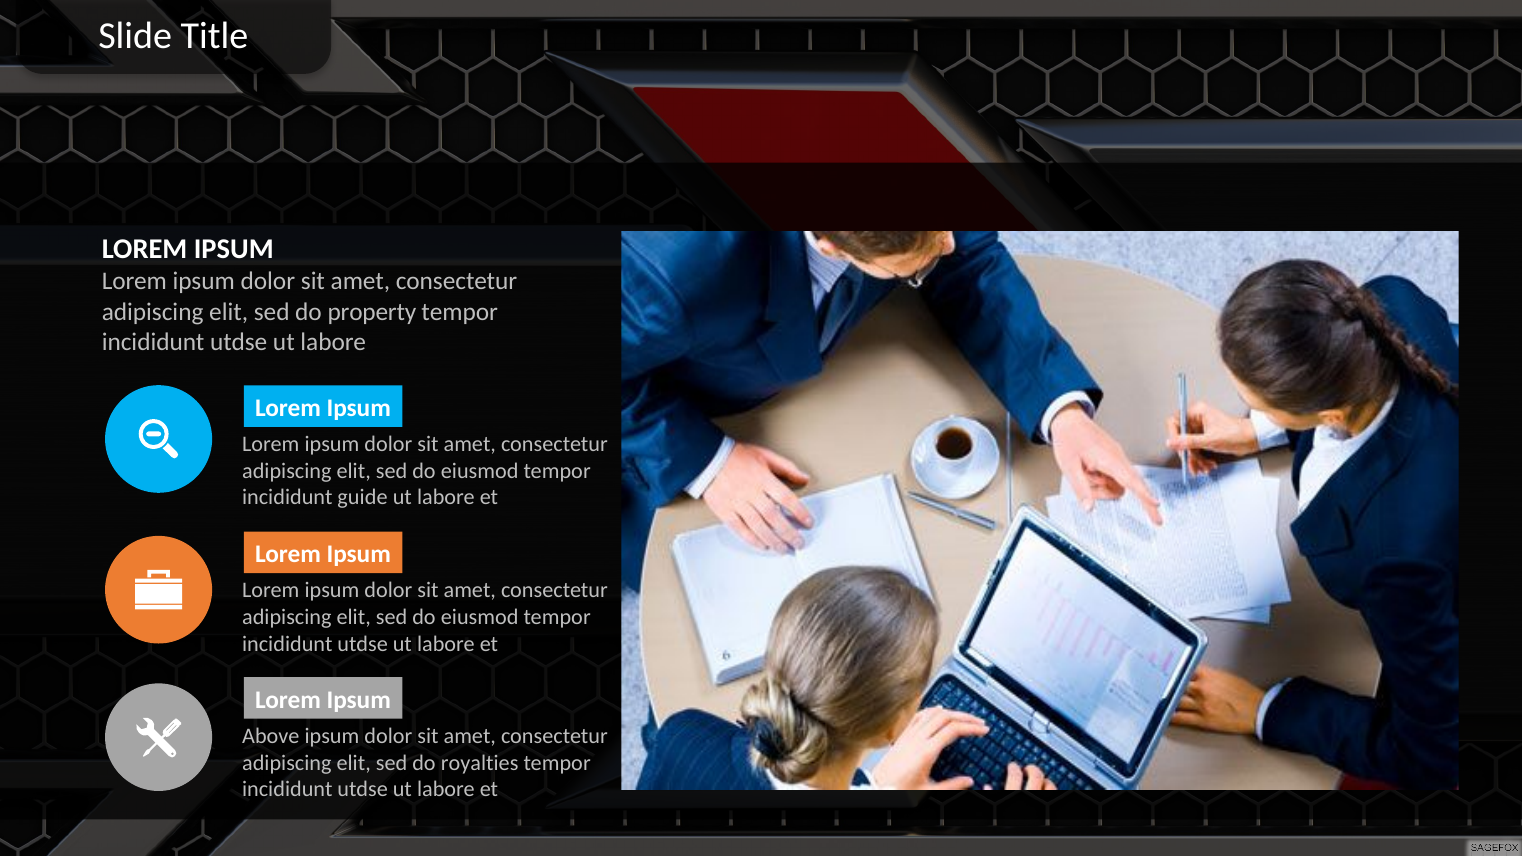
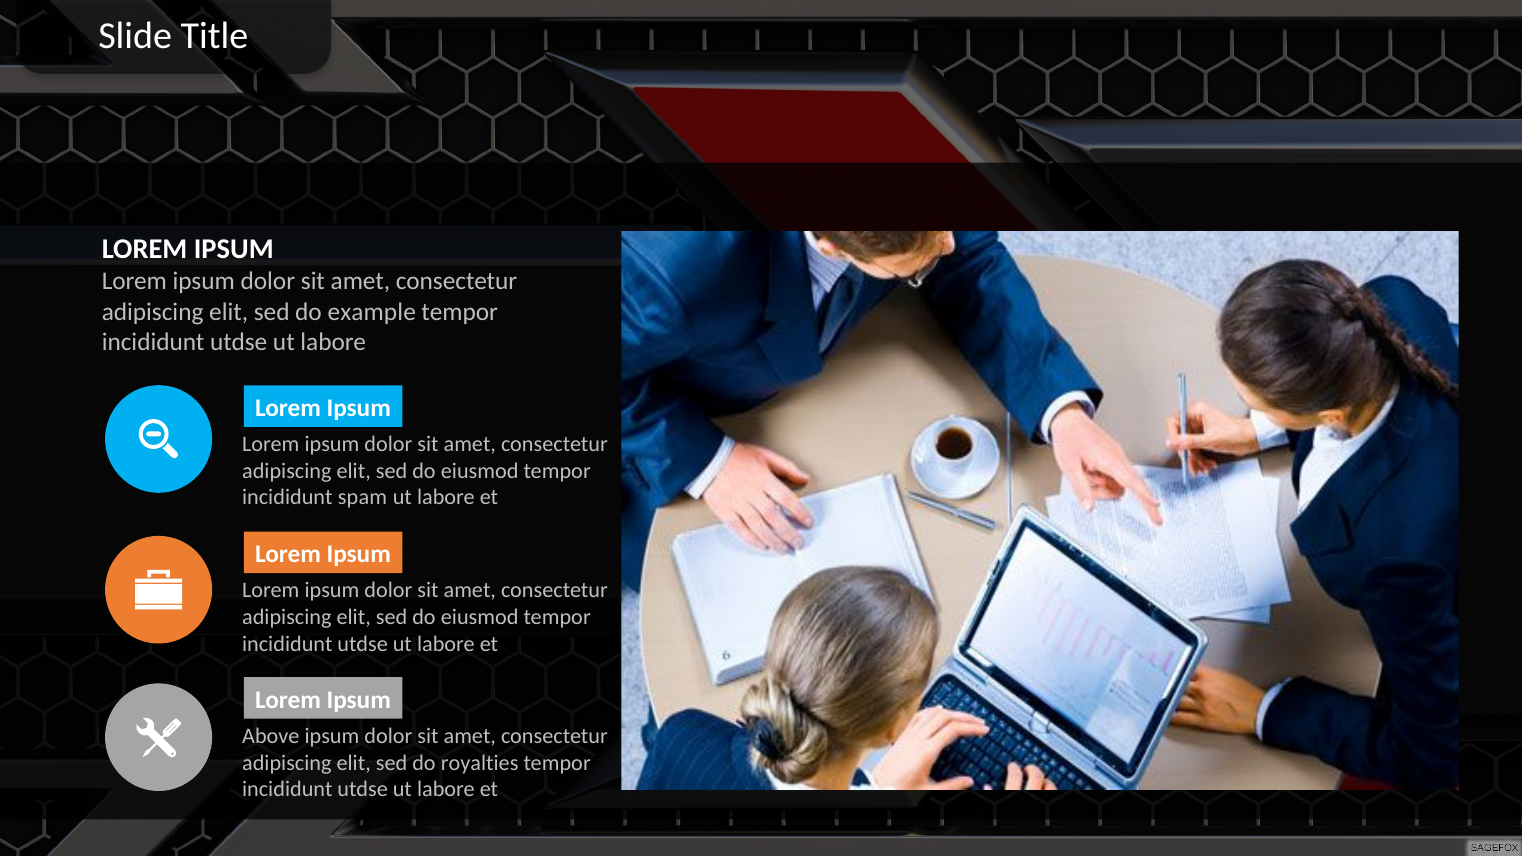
property: property -> example
guide: guide -> spam
